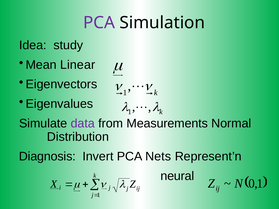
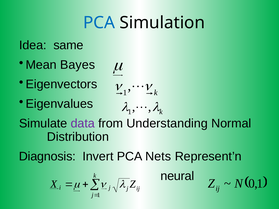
PCA at (99, 23) colour: purple -> blue
study: study -> same
Linear: Linear -> Bayes
Measurements: Measurements -> Understanding
